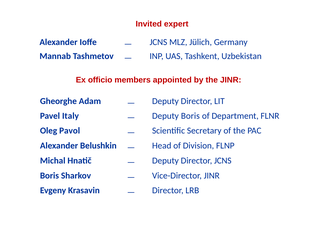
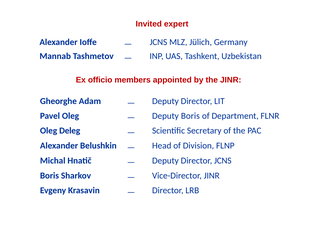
Pavel Italy: Italy -> Oleg
Pavol: Pavol -> Deleg
